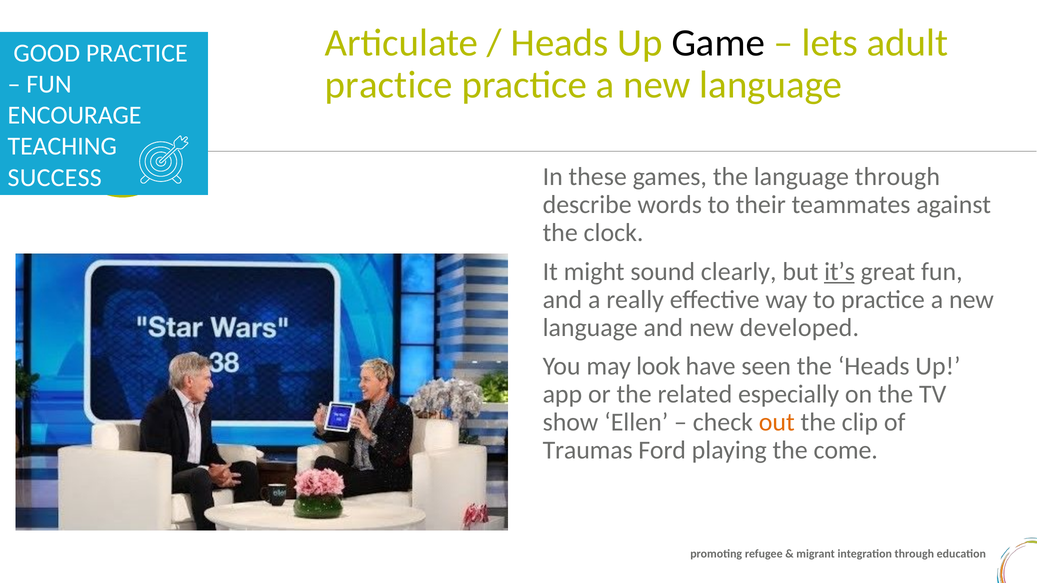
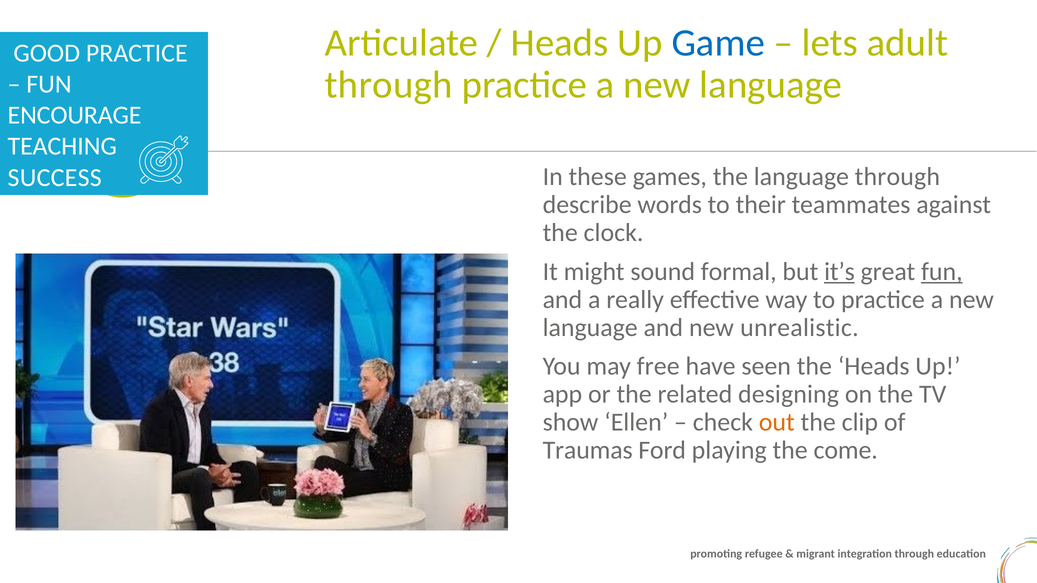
Game colour: black -> blue
practice at (389, 85): practice -> through
clearly: clearly -> formal
fun at (942, 272) underline: none -> present
developed: developed -> unrealistic
look: look -> free
especially: especially -> designing
